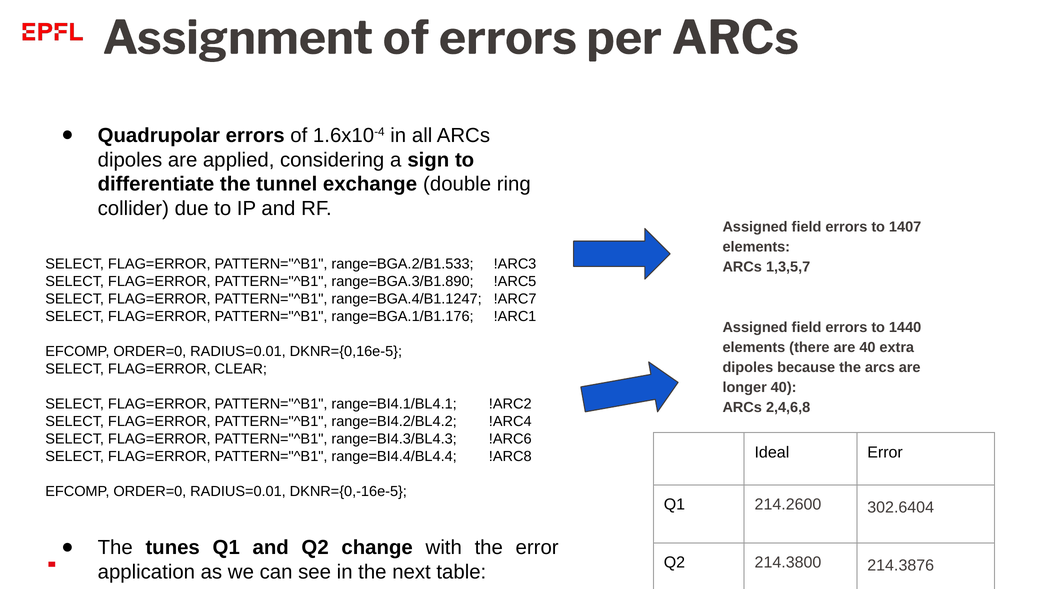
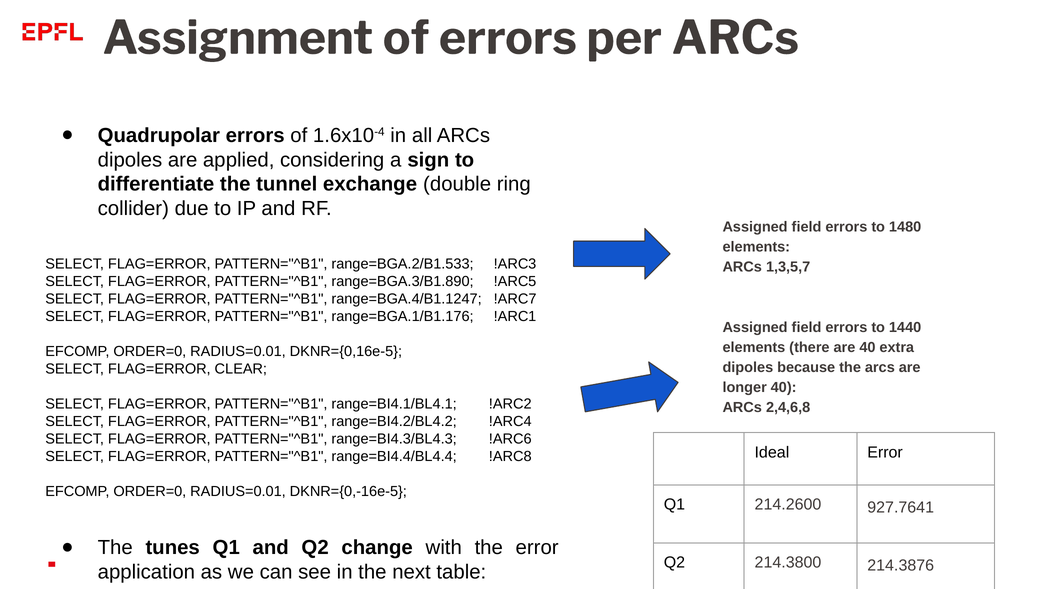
1407: 1407 -> 1480
302.6404: 302.6404 -> 927.7641
